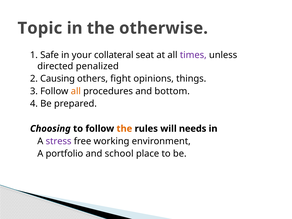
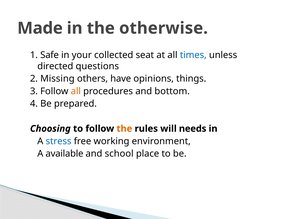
Topic: Topic -> Made
collateral: collateral -> collected
times colour: purple -> blue
penalized: penalized -> questions
Causing: Causing -> Missing
fight: fight -> have
stress colour: purple -> blue
portfolio: portfolio -> available
